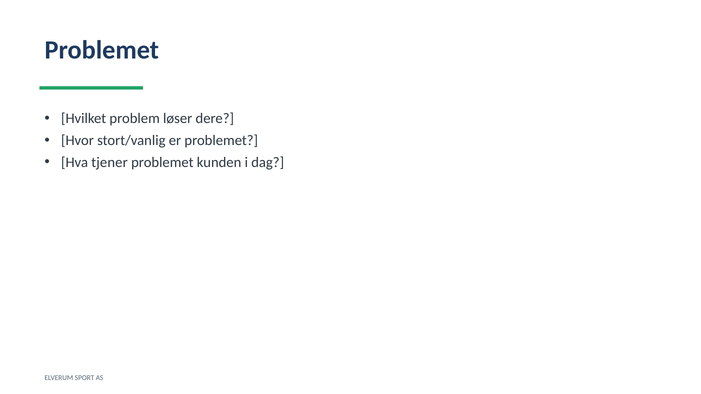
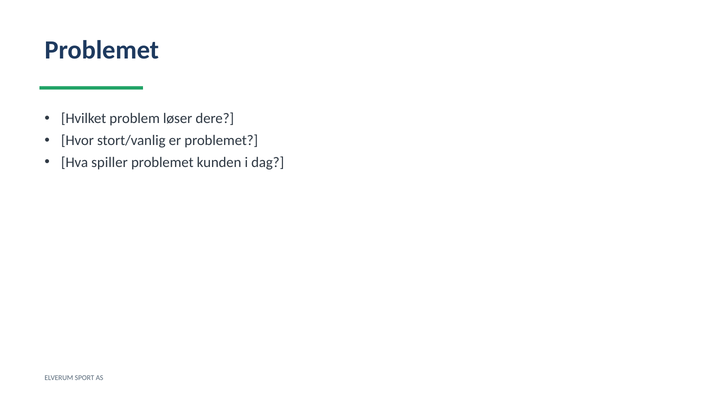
tjener: tjener -> spiller
